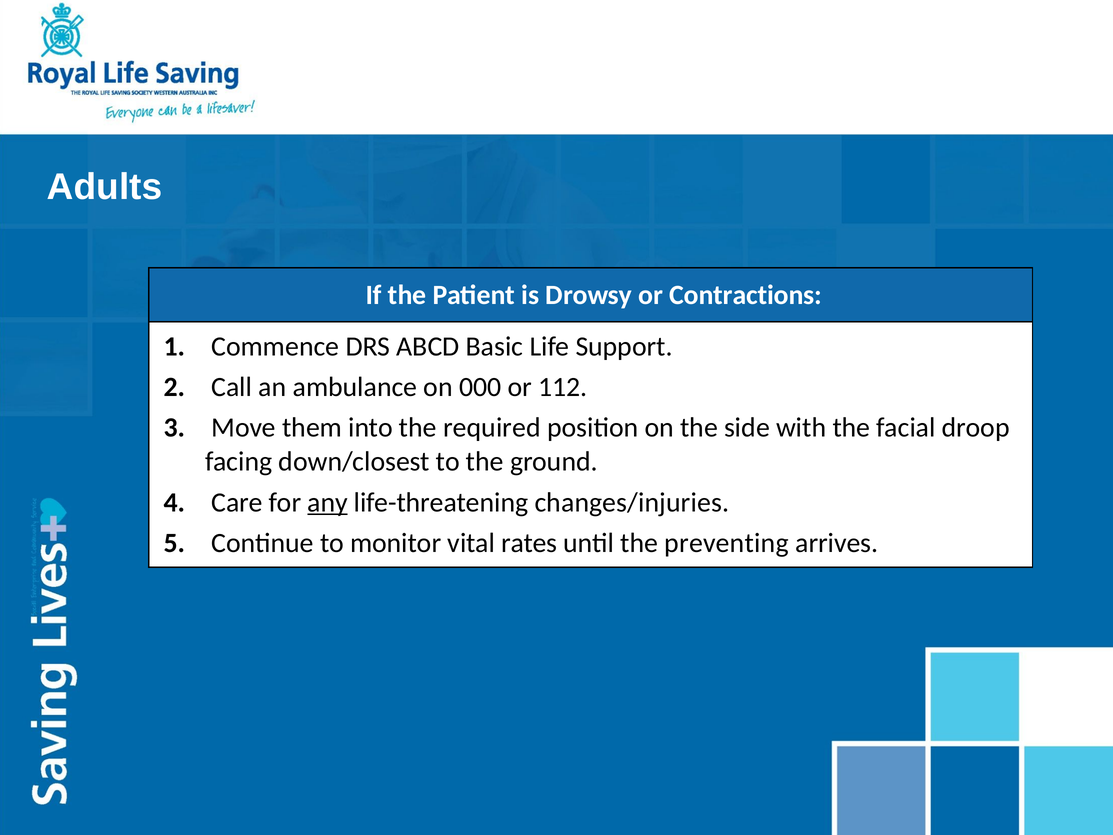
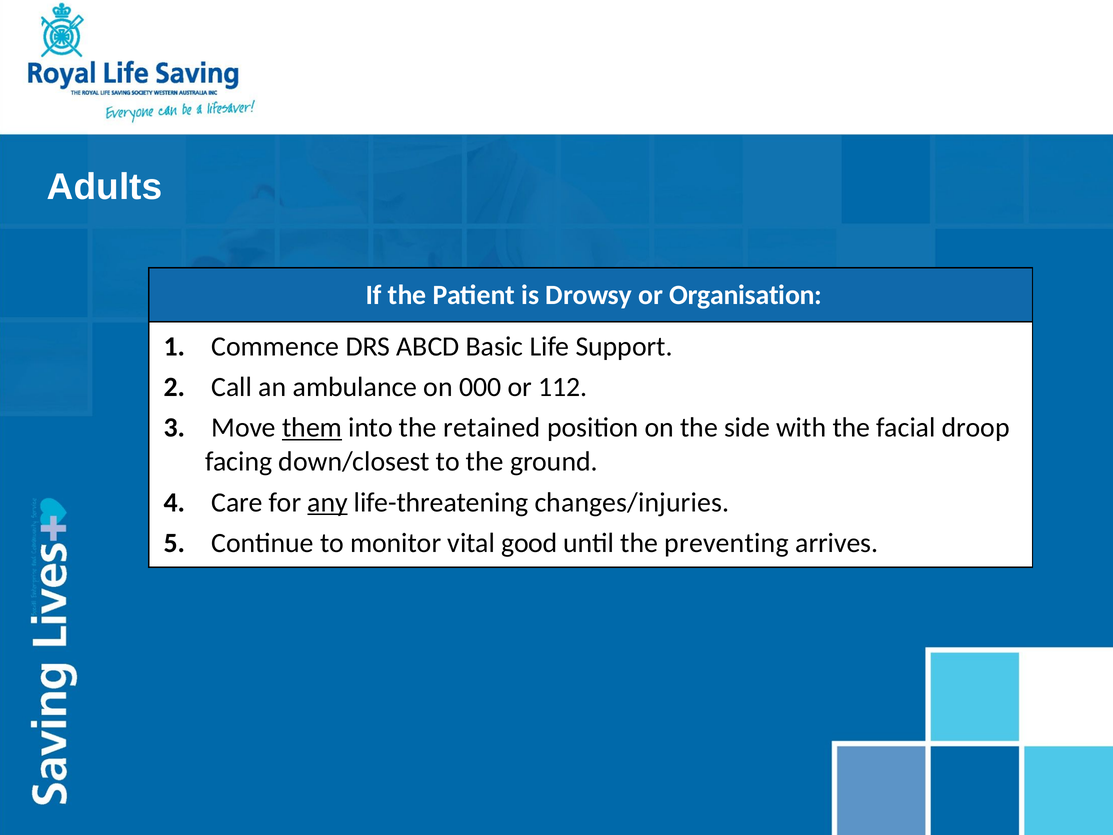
Contractions: Contractions -> Organisation
them underline: none -> present
required: required -> retained
rates: rates -> good
